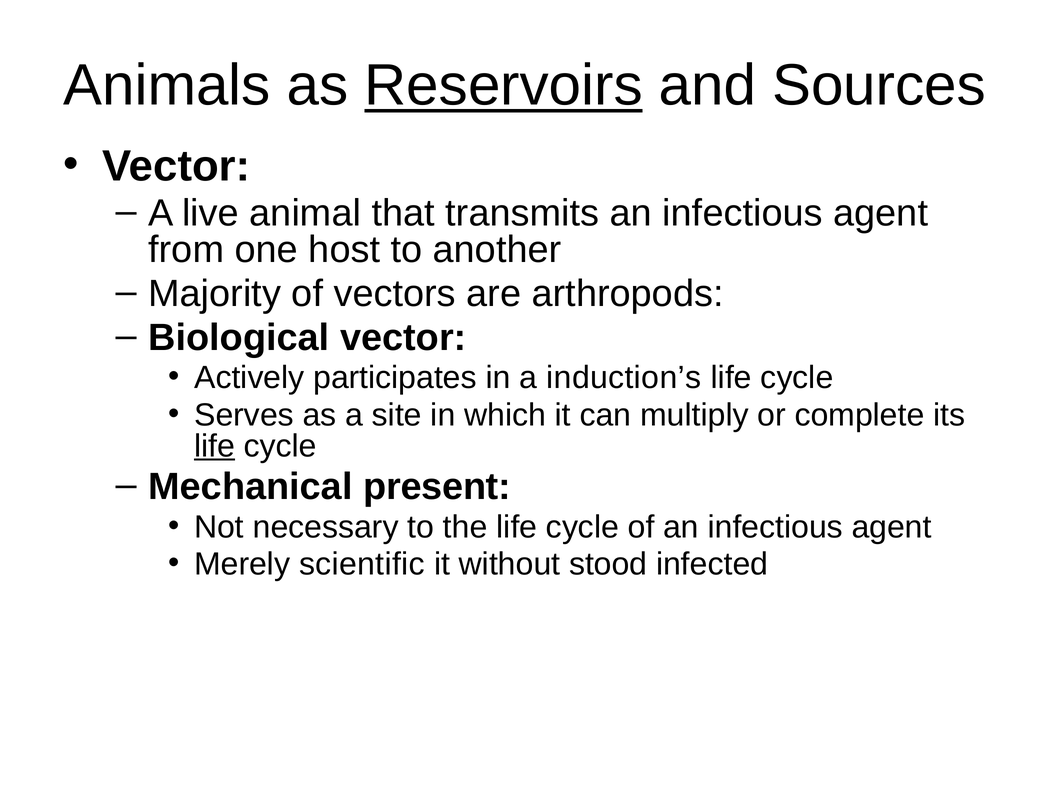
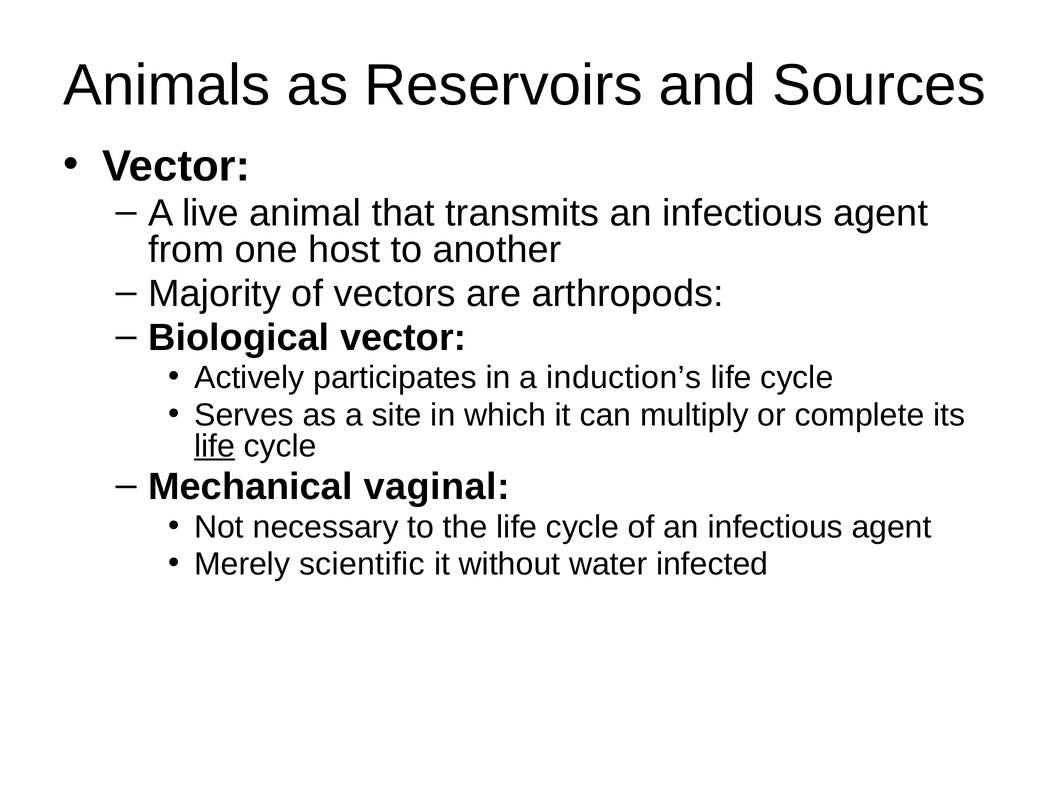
Reservoirs underline: present -> none
present: present -> vaginal
stood: stood -> water
